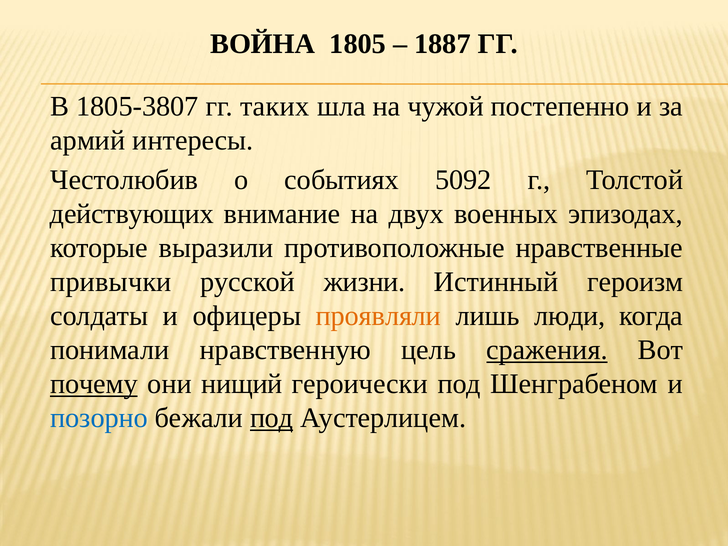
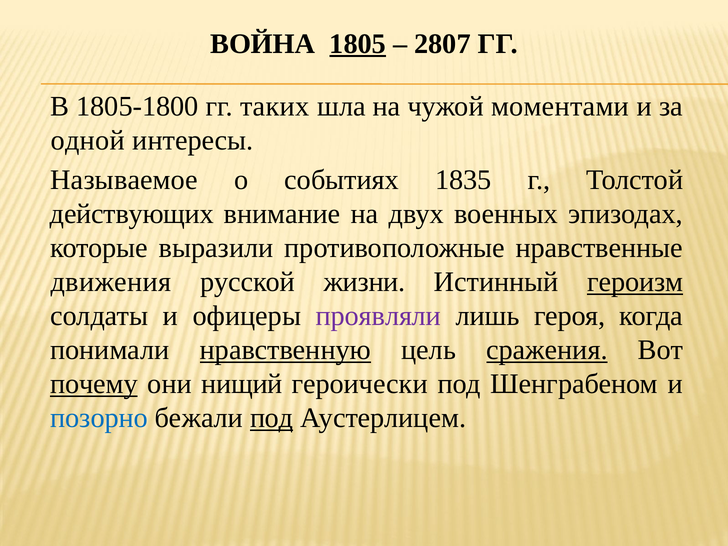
1805 underline: none -> present
1887: 1887 -> 2807
1805-3807: 1805-3807 -> 1805-1800
постепенно: постепенно -> моментами
армий: армий -> одной
Честолюбив: Честолюбив -> Называемое
5092: 5092 -> 1835
привычки: привычки -> движения
героизм underline: none -> present
проявляли colour: orange -> purple
люди: люди -> героя
нравственную underline: none -> present
